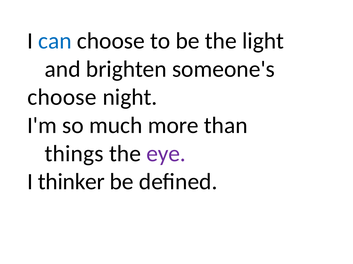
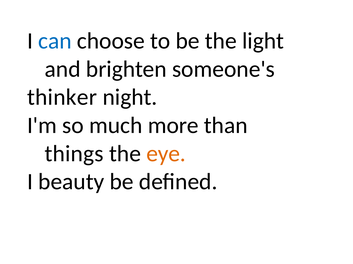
choose at (62, 97): choose -> thinker
eye colour: purple -> orange
thinker: thinker -> beauty
